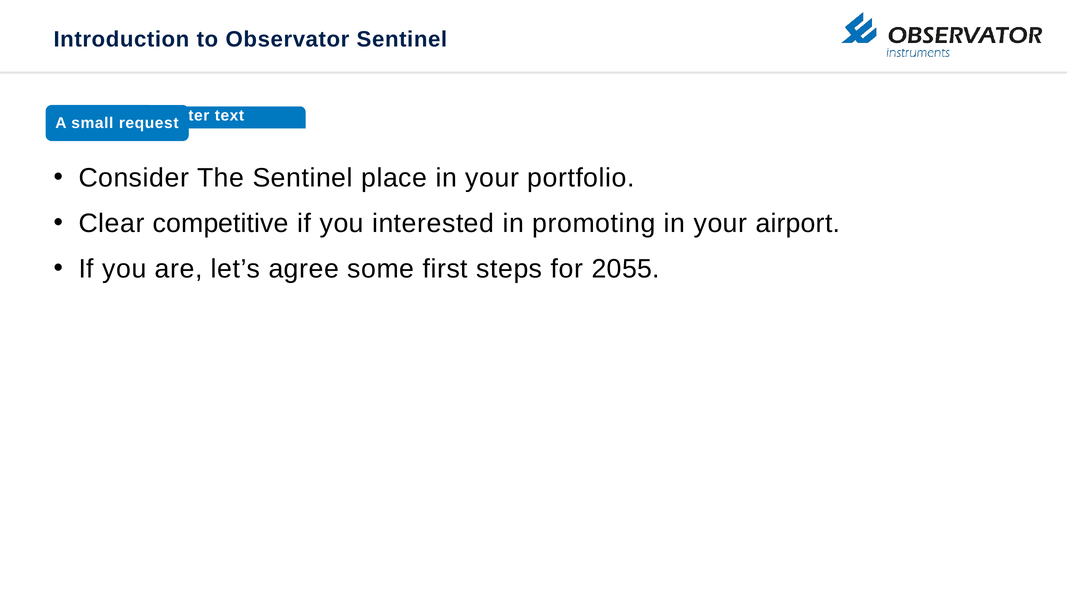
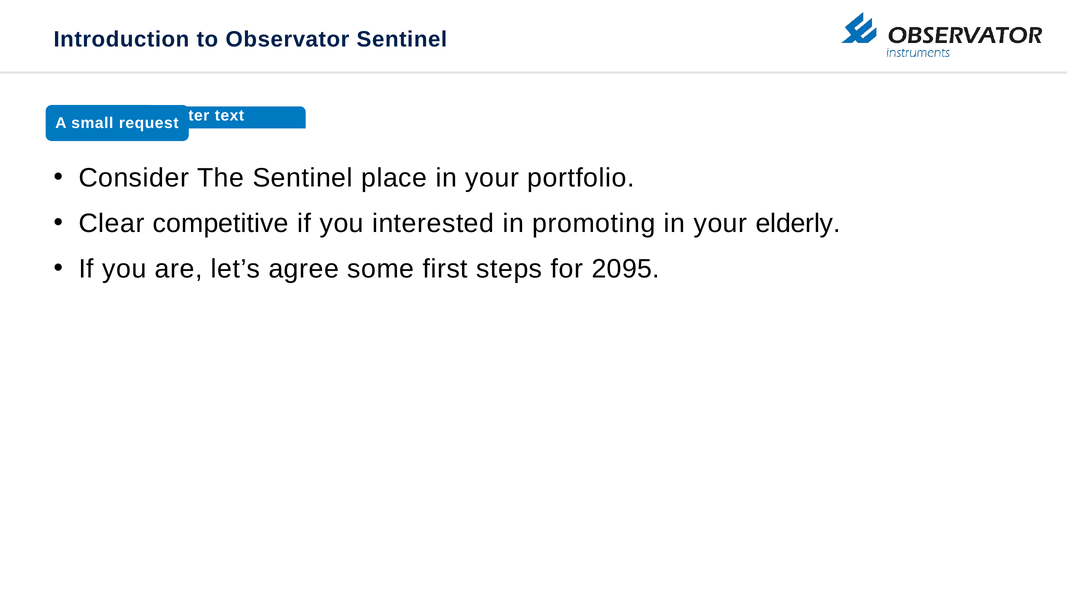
airport: airport -> elderly
2055: 2055 -> 2095
